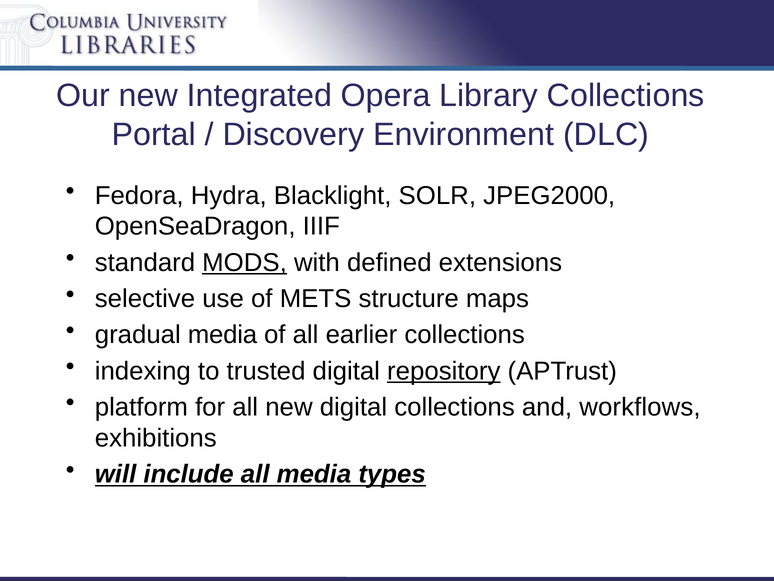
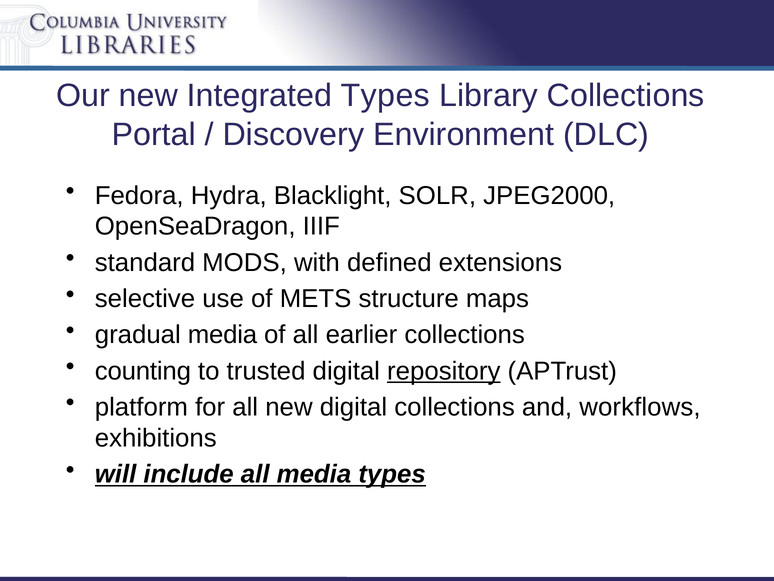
Integrated Opera: Opera -> Types
MODS underline: present -> none
indexing: indexing -> counting
